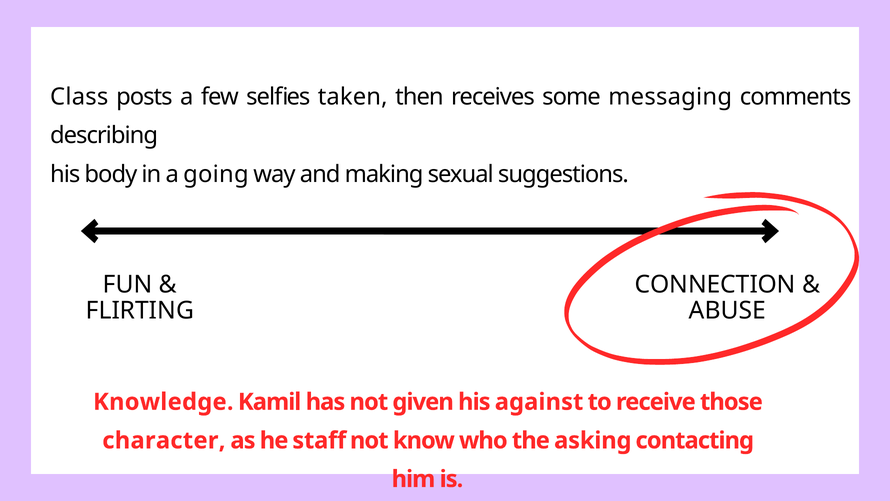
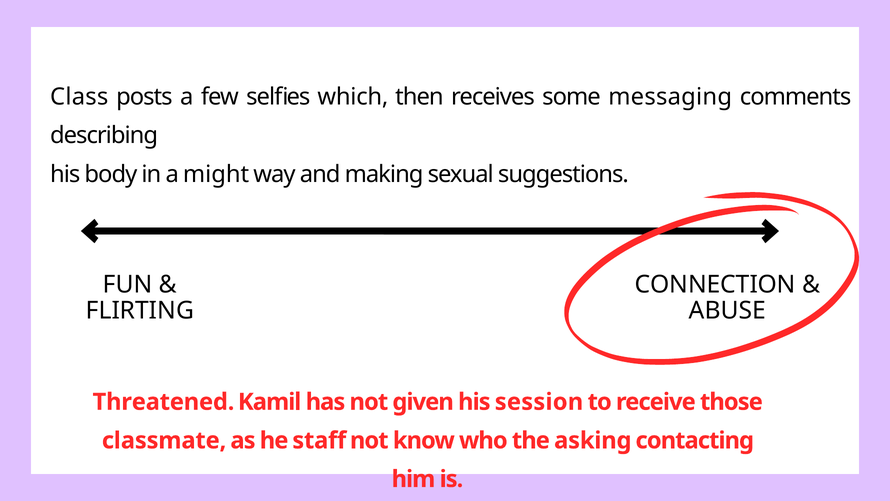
taken: taken -> which
going: going -> might
Knowledge: Knowledge -> Threatened
against: against -> session
character: character -> classmate
